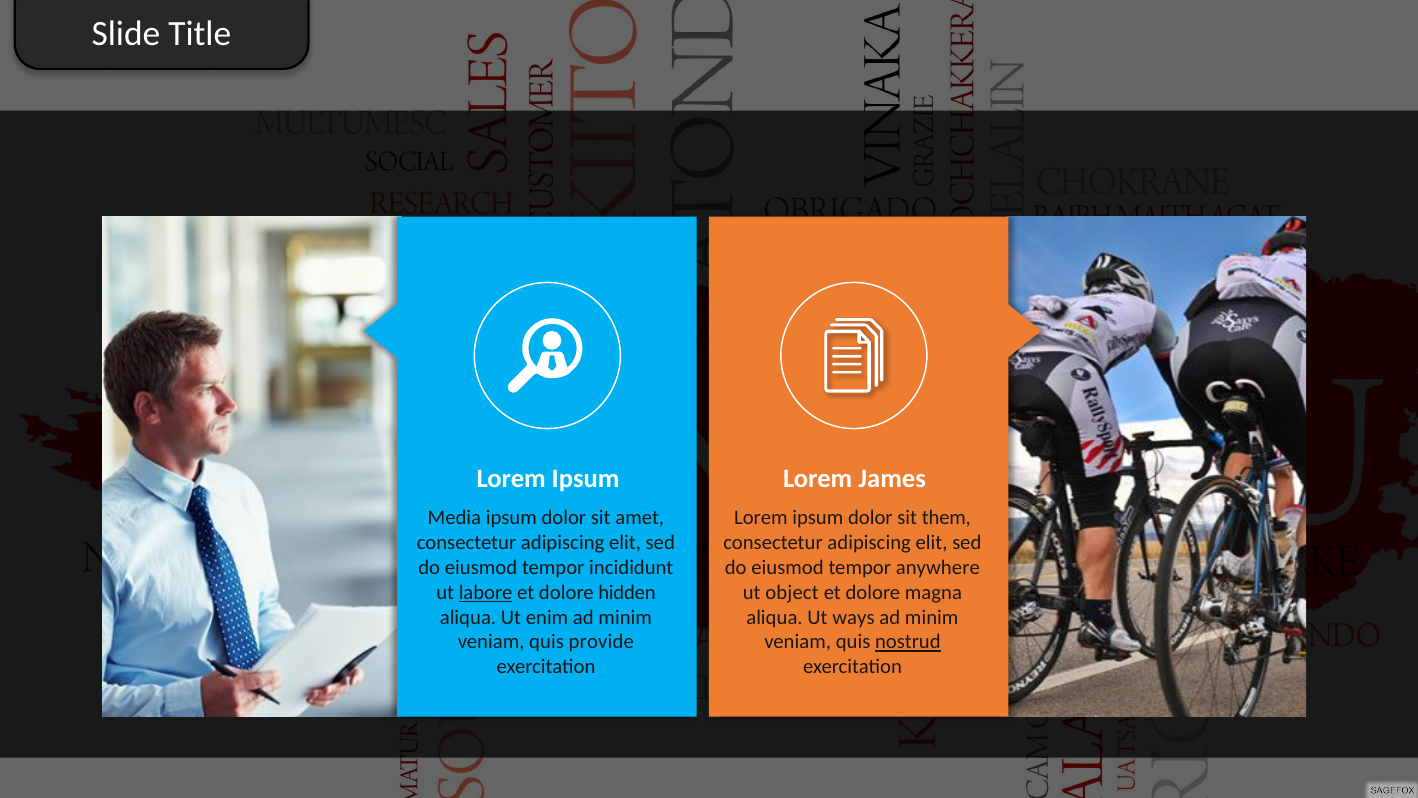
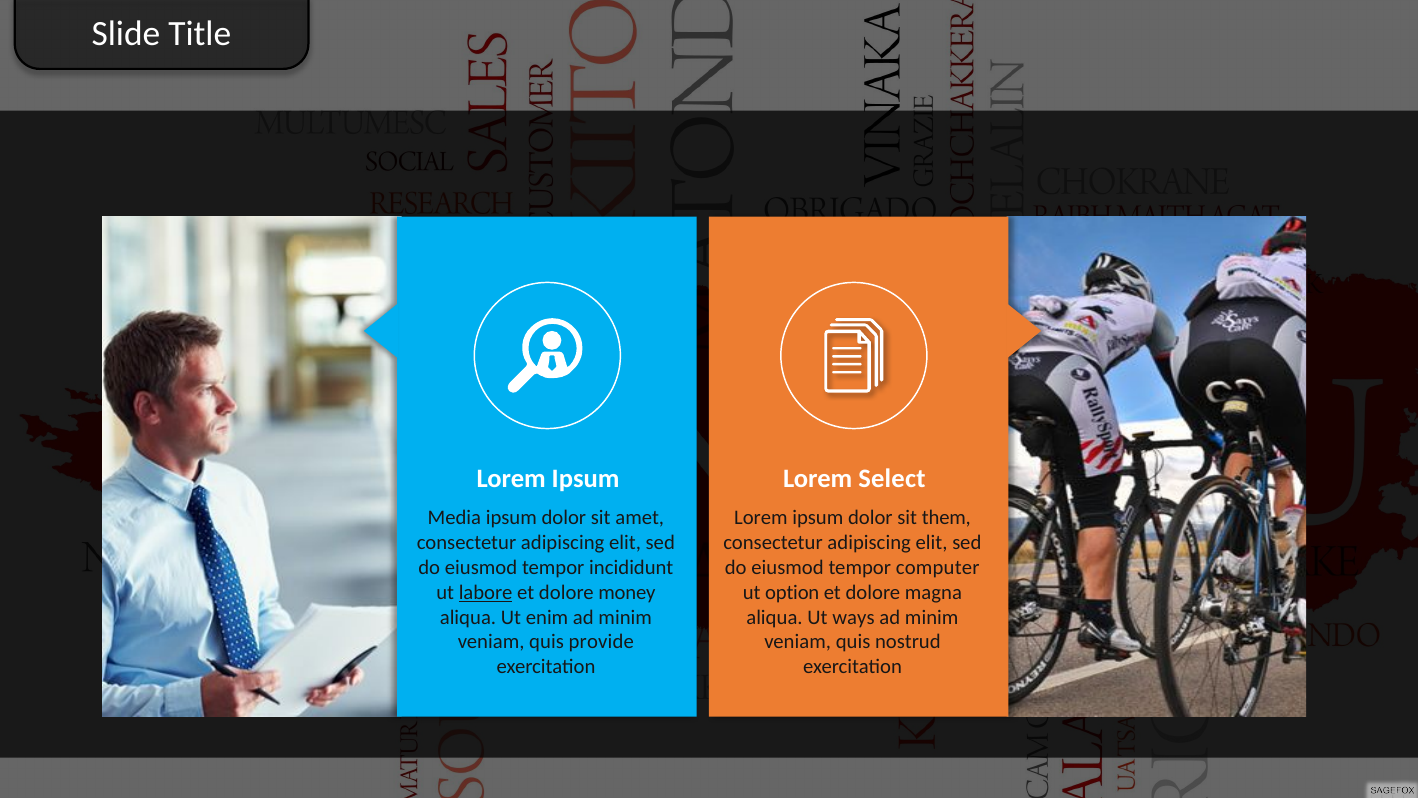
James: James -> Select
anywhere: anywhere -> computer
hidden: hidden -> money
object: object -> option
nostrud underline: present -> none
